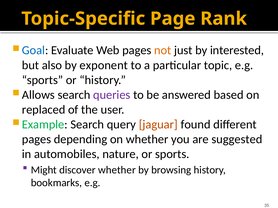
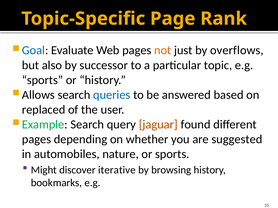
interested: interested -> overflows
exponent: exponent -> successor
queries colour: purple -> blue
discover whether: whether -> iterative
